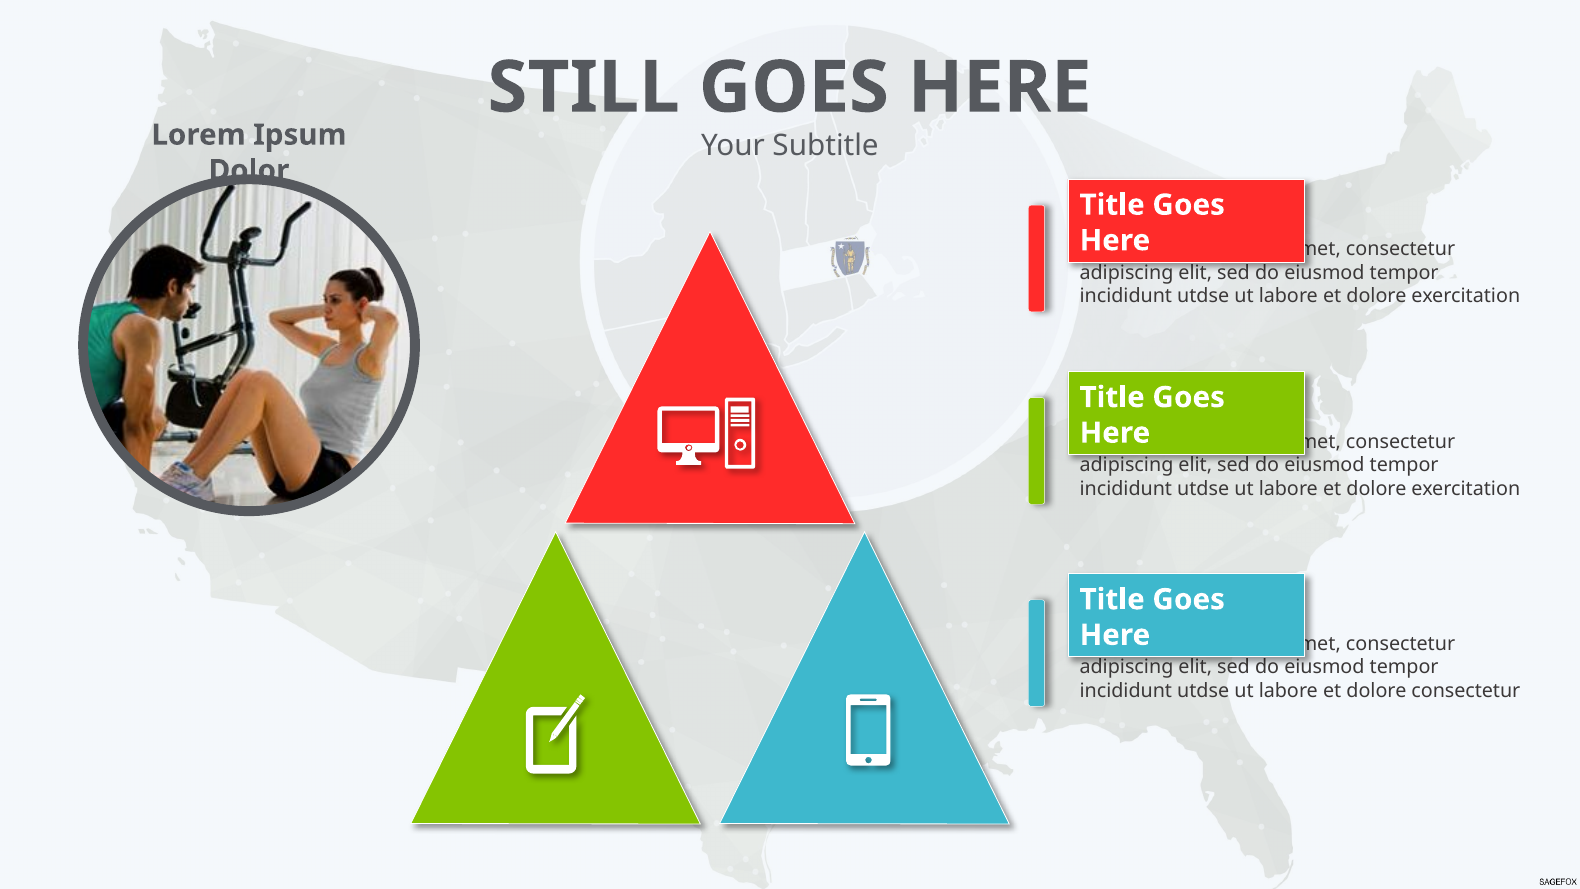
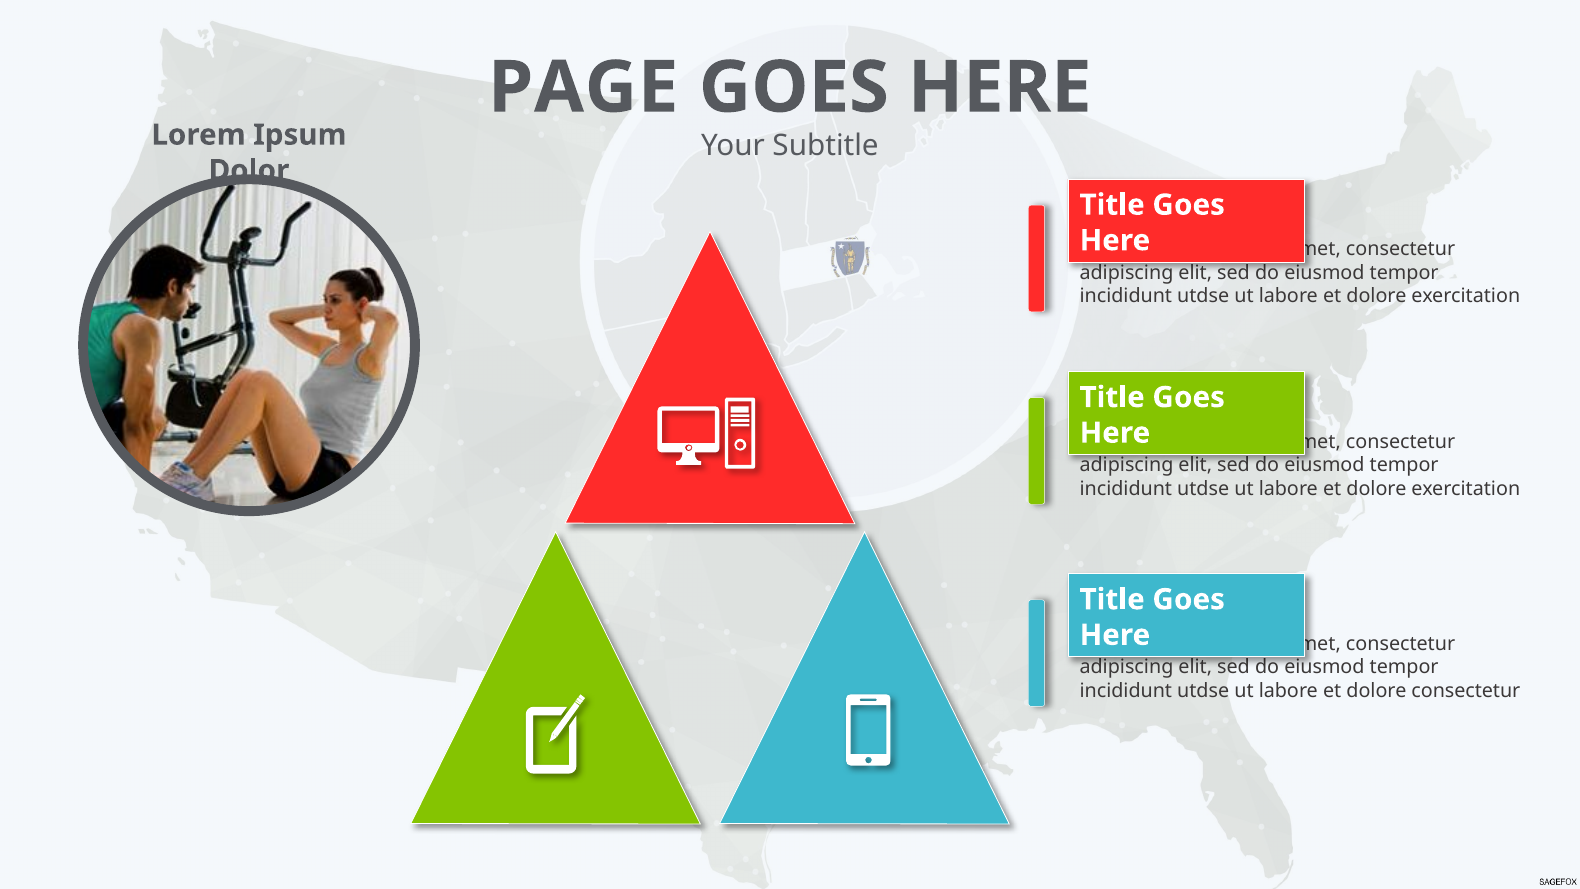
STILL: STILL -> PAGE
